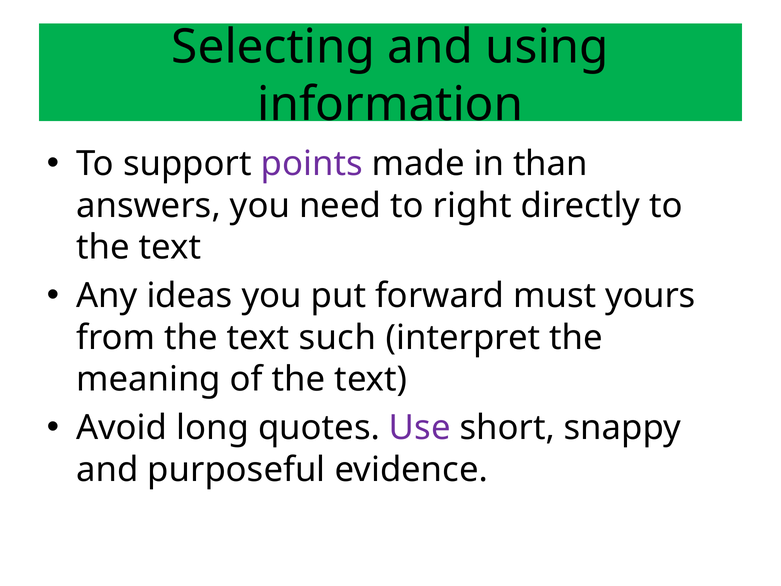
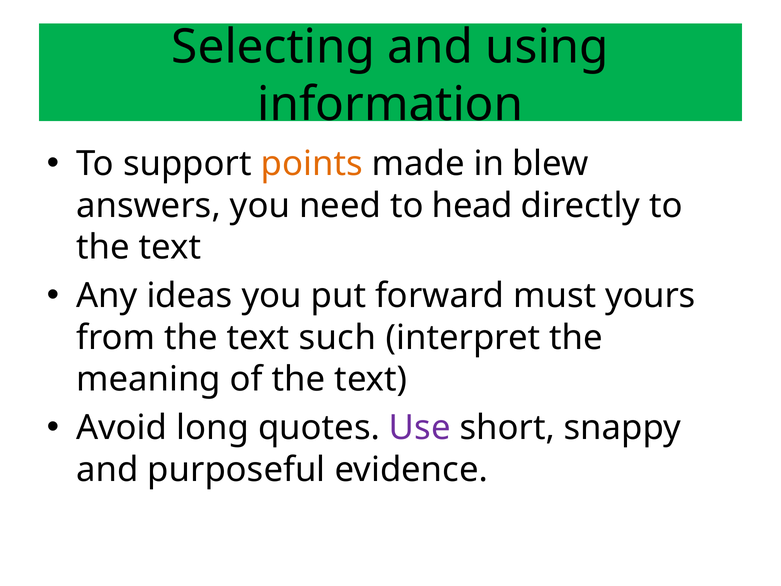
points colour: purple -> orange
than: than -> blew
right: right -> head
